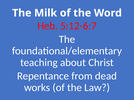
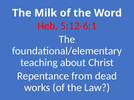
5:12-6:7: 5:12-6:7 -> 5:12-6:1
